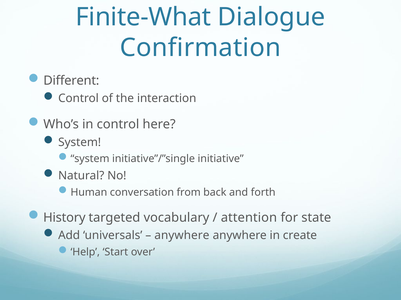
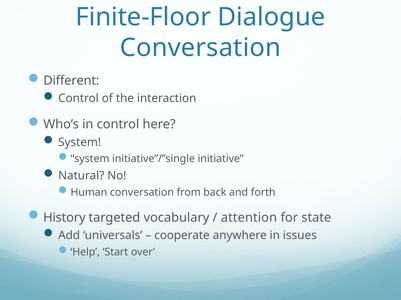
Finite-What: Finite-What -> Finite-Floor
Confirmation at (200, 48): Confirmation -> Conversation
anywhere at (182, 236): anywhere -> cooperate
create: create -> issues
